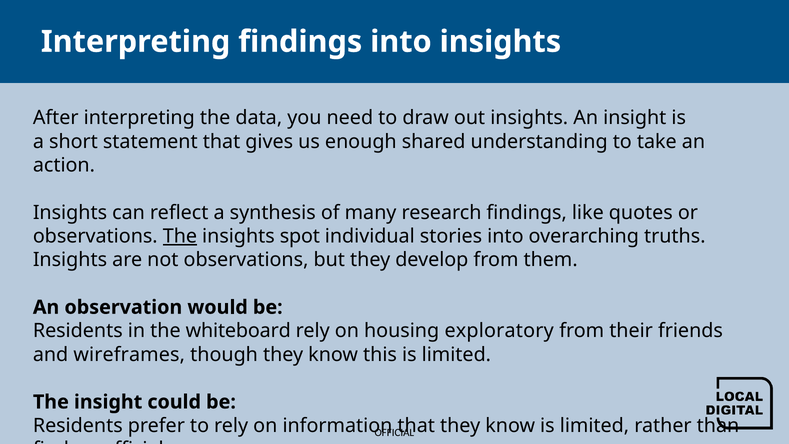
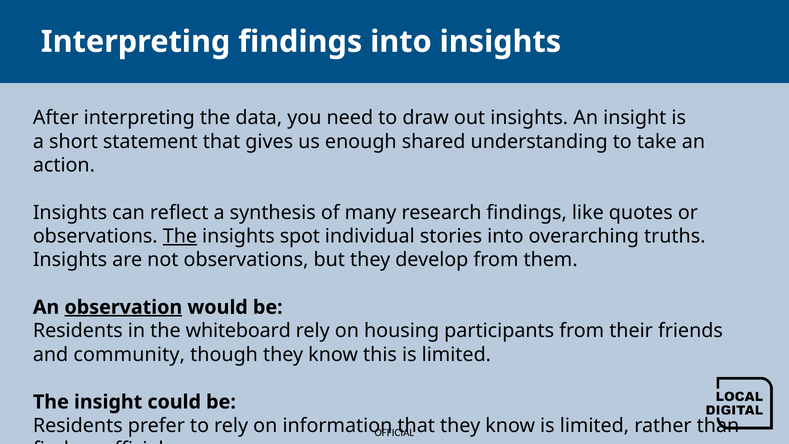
observation underline: none -> present
exploratory: exploratory -> participants
wireframes: wireframes -> community
